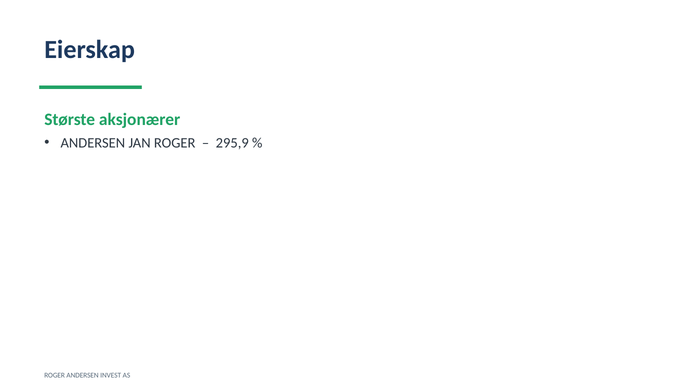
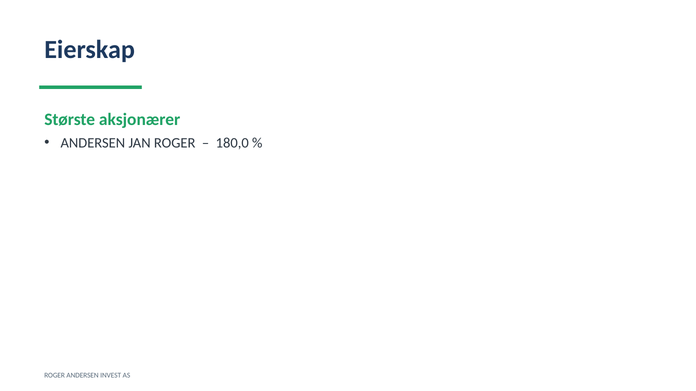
295,9: 295,9 -> 180,0
